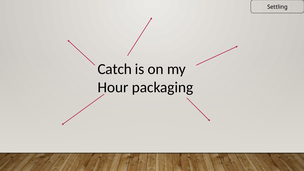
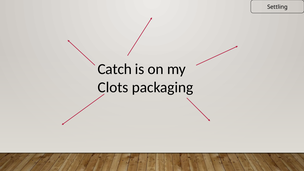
Hour: Hour -> Clots
